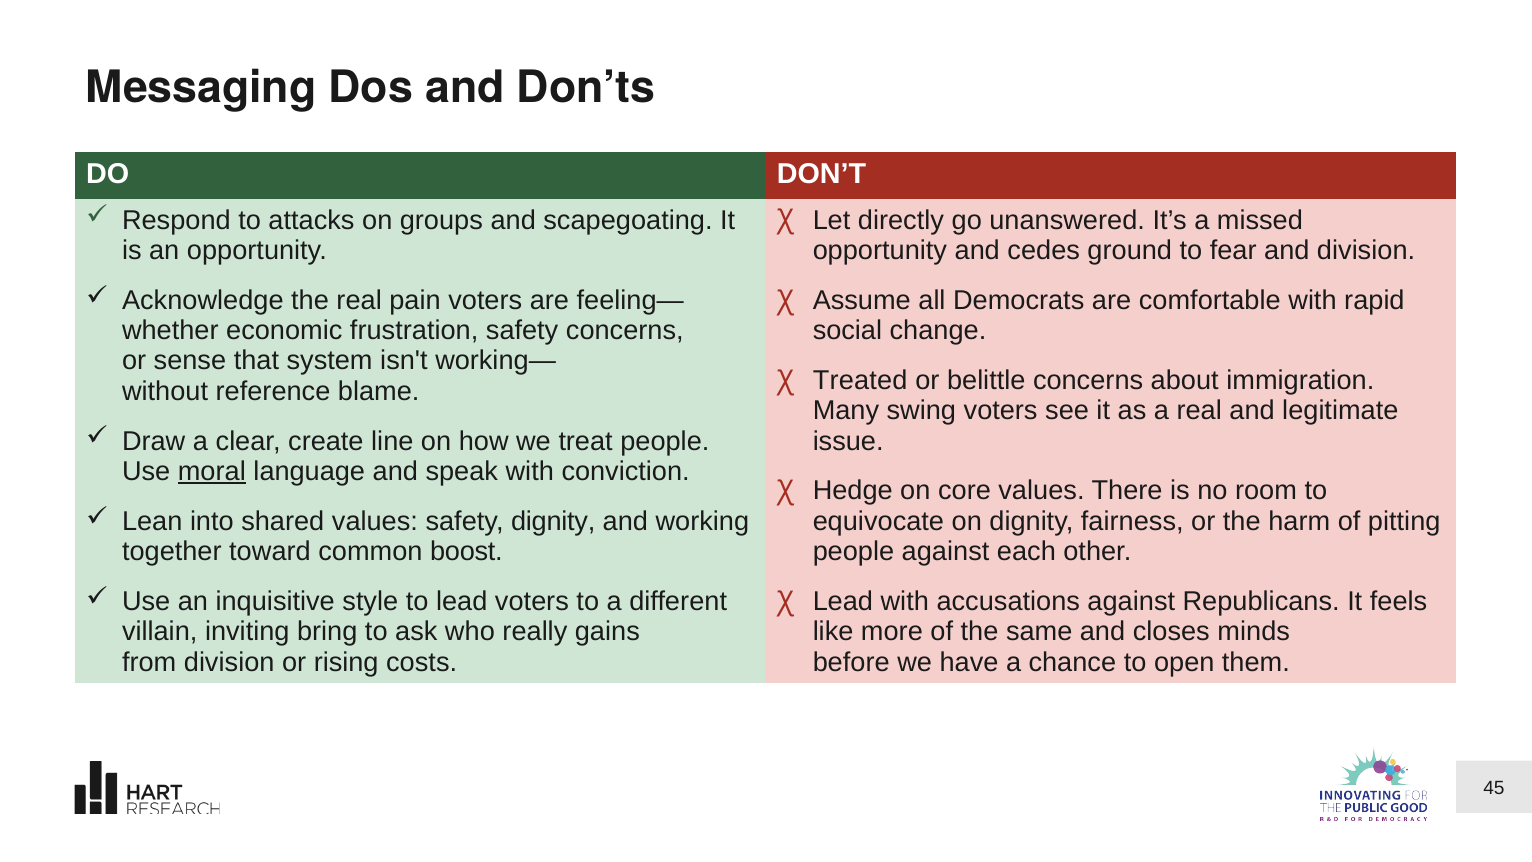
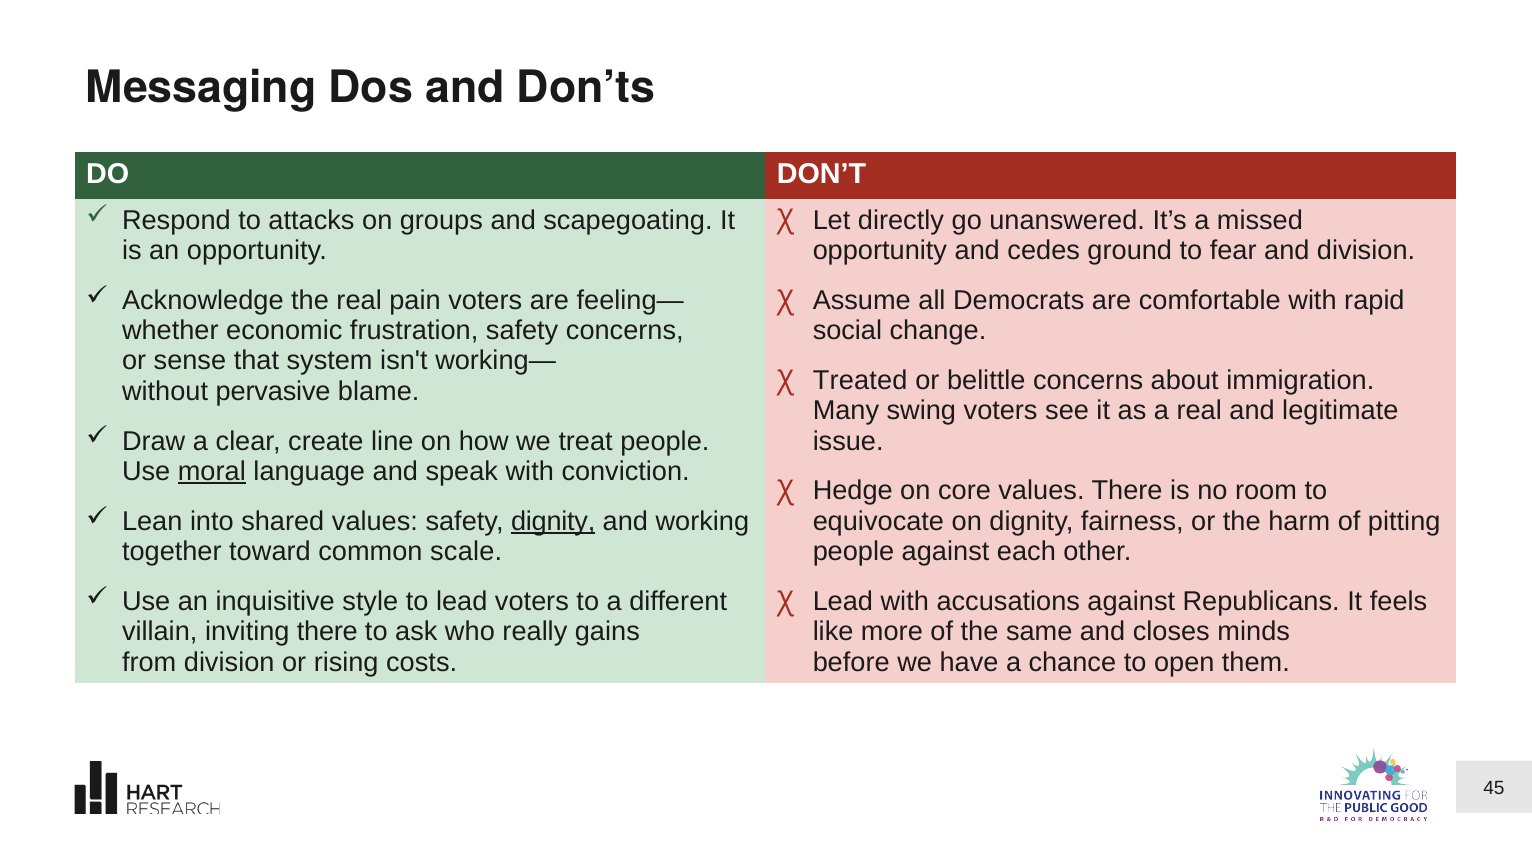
reference: reference -> pervasive
dignity at (553, 521) underline: none -> present
boost: boost -> scale
inviting bring: bring -> there
